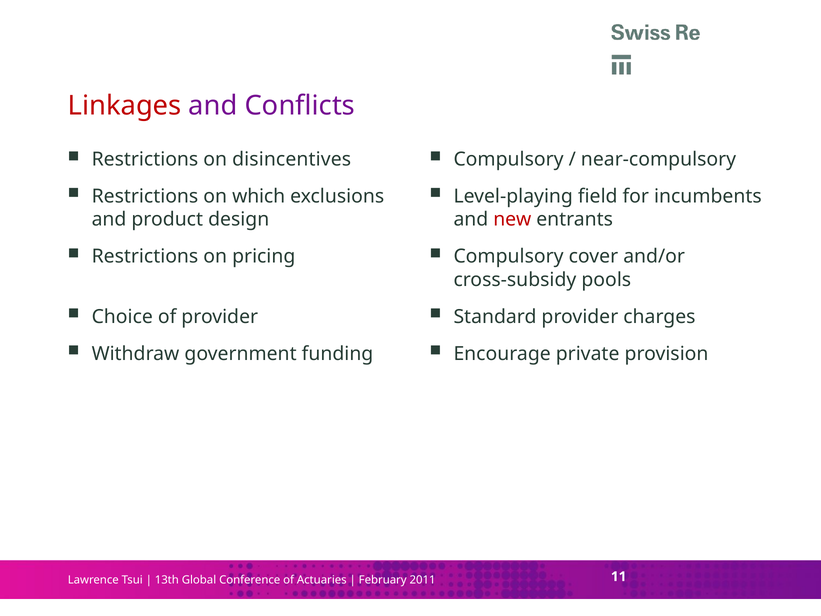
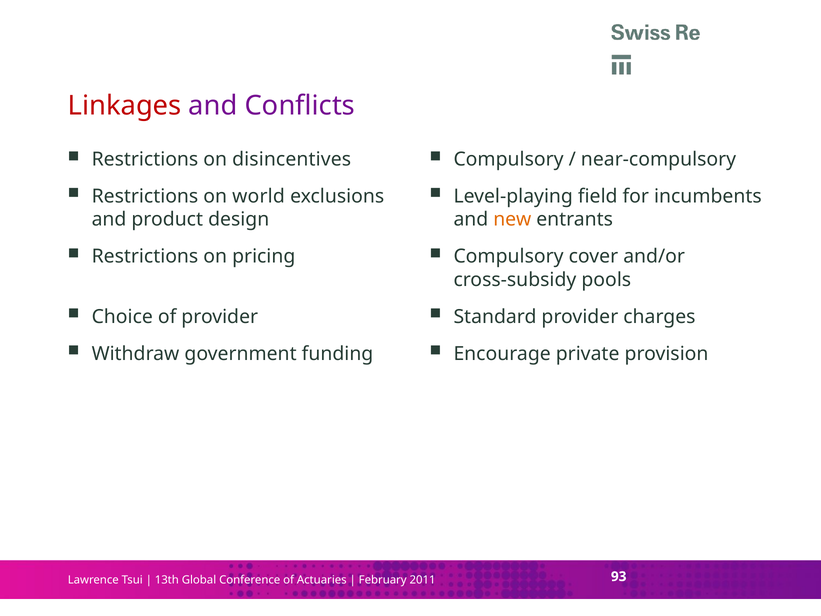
which: which -> world
new colour: red -> orange
11: 11 -> 93
